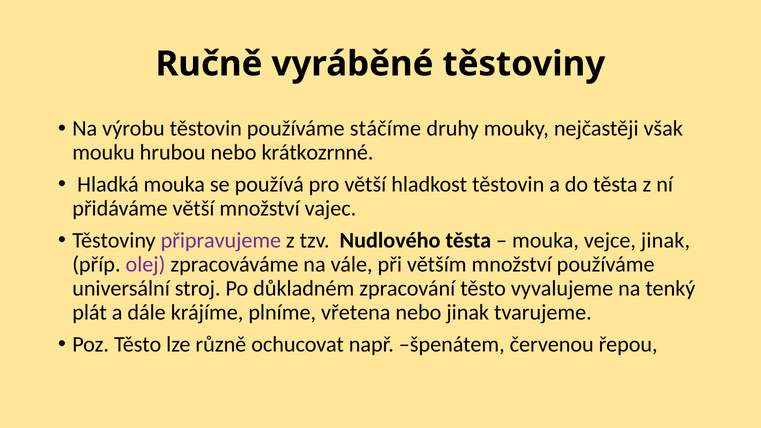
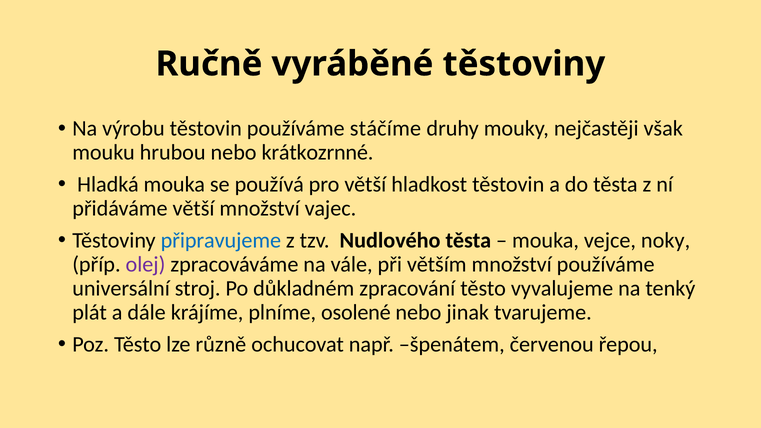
připravujeme colour: purple -> blue
vejce jinak: jinak -> noky
vřetena: vřetena -> osolené
